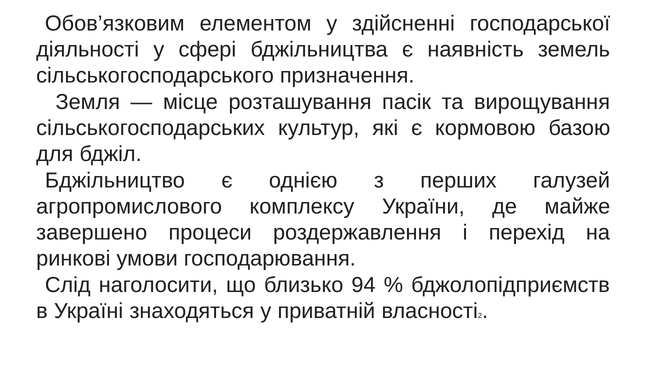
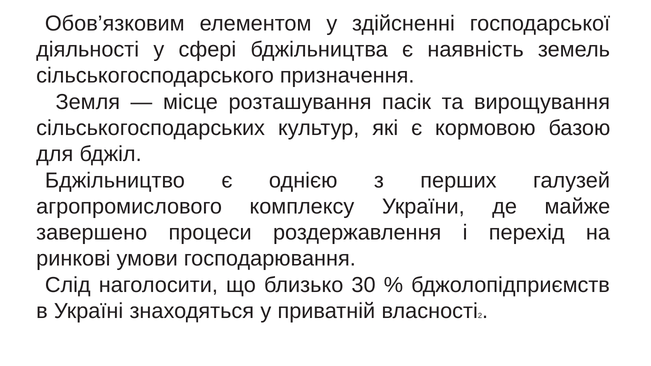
94: 94 -> 30
